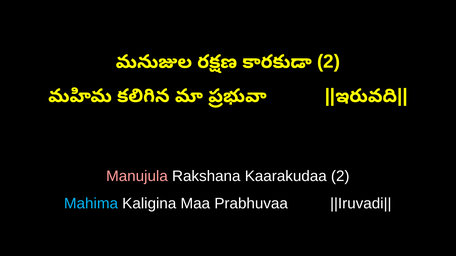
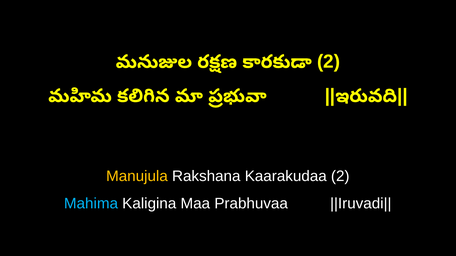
Manujula colour: pink -> yellow
